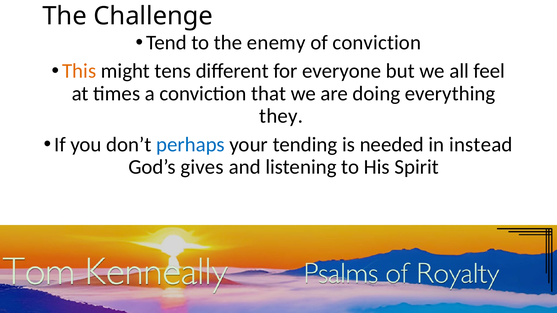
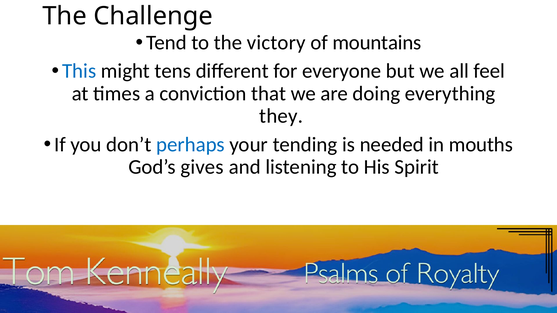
enemy: enemy -> victory
of conviction: conviction -> mountains
This colour: orange -> blue
instead: instead -> mouths
